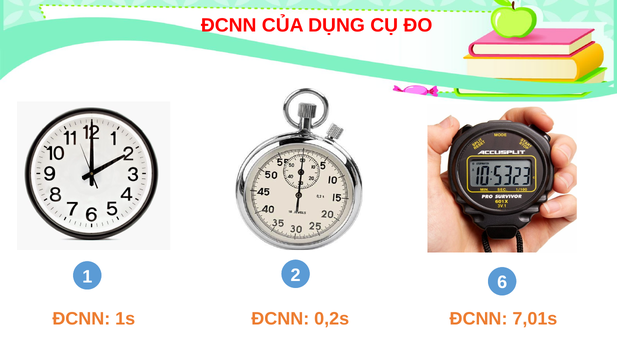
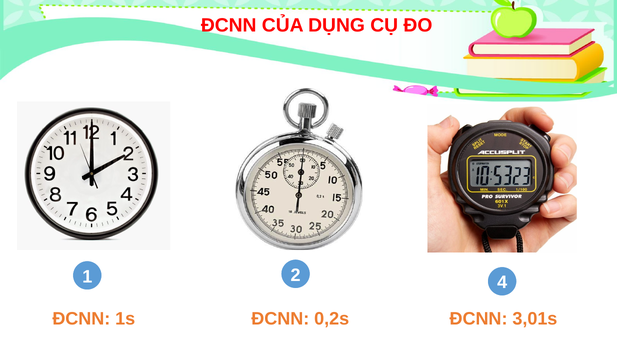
6: 6 -> 4
7,01s: 7,01s -> 3,01s
